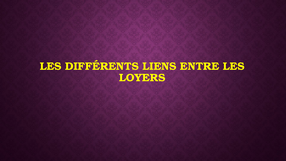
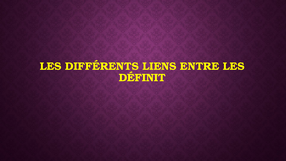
LOYERS: LOYERS -> DÉFINIT
